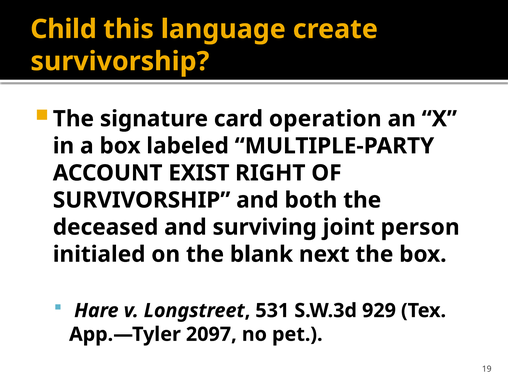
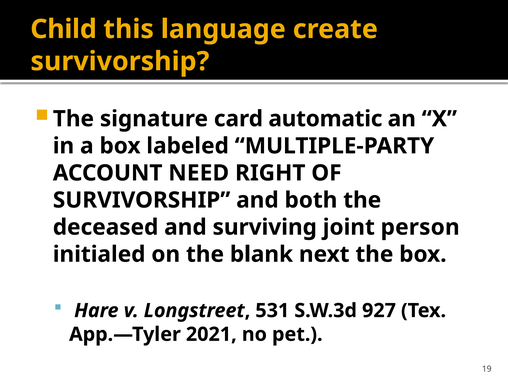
operation: operation -> automatic
EXIST: EXIST -> NEED
929: 929 -> 927
2097: 2097 -> 2021
